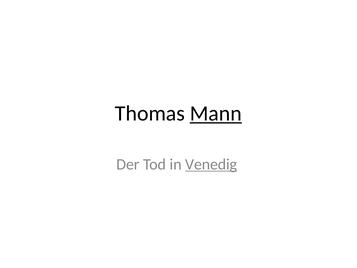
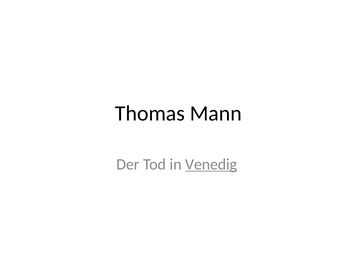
Mann underline: present -> none
